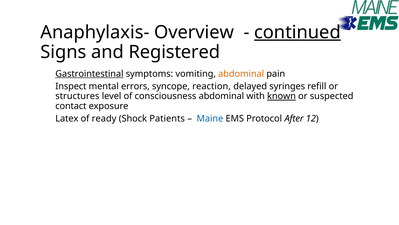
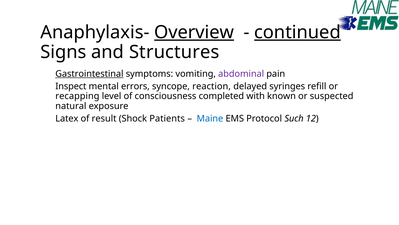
Overview underline: none -> present
Registered: Registered -> Structures
abdominal at (241, 74) colour: orange -> purple
structures: structures -> recapping
consciousness abdominal: abdominal -> completed
known underline: present -> none
contact: contact -> natural
ready: ready -> result
After: After -> Such
